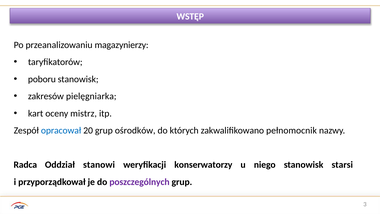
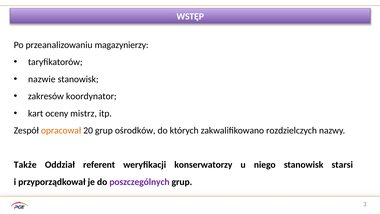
poboru: poboru -> nazwie
pielęgniarka: pielęgniarka -> koordynator
opracował colour: blue -> orange
pełnomocnik: pełnomocnik -> rozdzielczych
Radca: Radca -> Także
stanowi: stanowi -> referent
